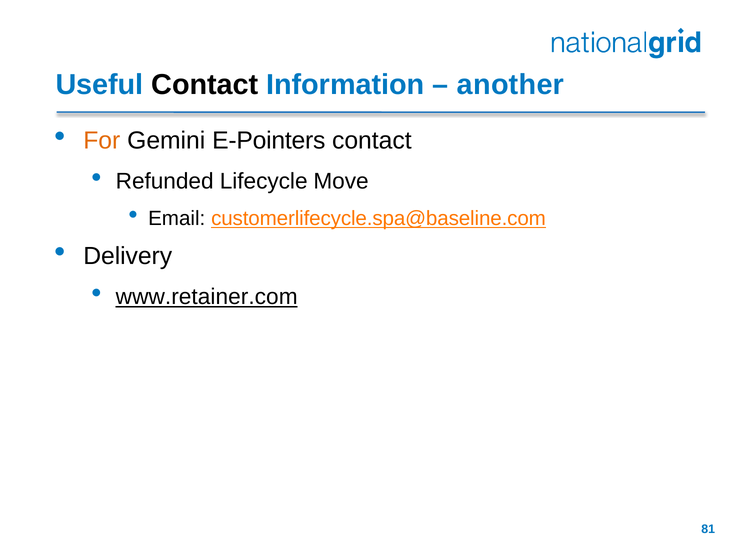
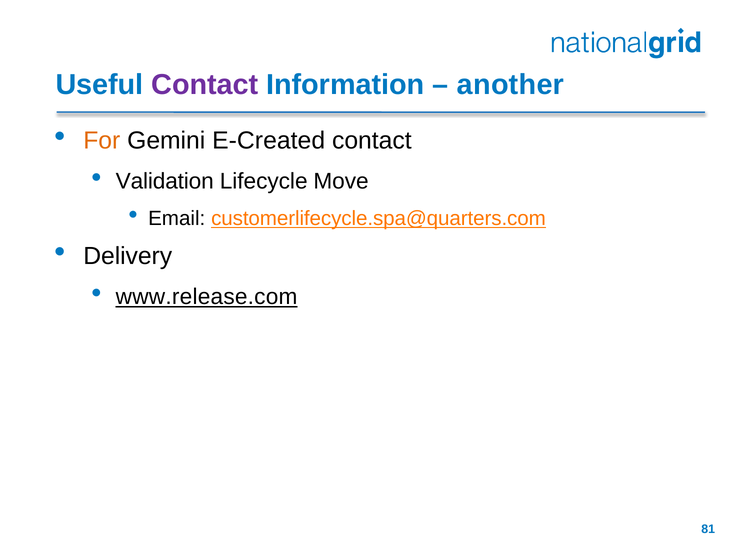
Contact at (205, 85) colour: black -> purple
E-Pointers: E-Pointers -> E-Created
Refunded: Refunded -> Validation
customerlifecycle.spa@baseline.com: customerlifecycle.spa@baseline.com -> customerlifecycle.spa@quarters.com
www.retainer.com: www.retainer.com -> www.release.com
